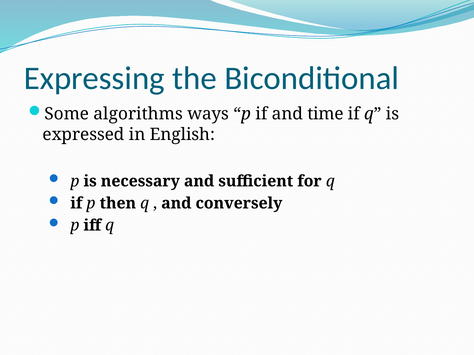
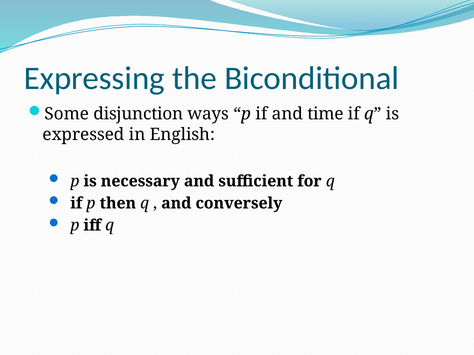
algorithms: algorithms -> disjunction
